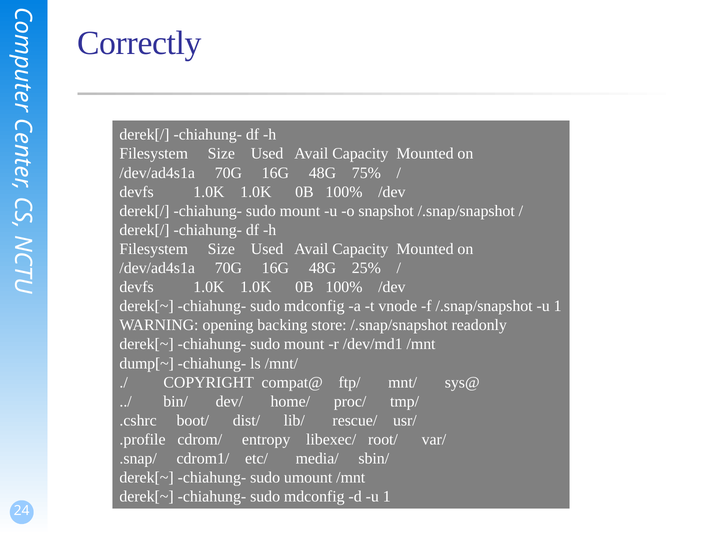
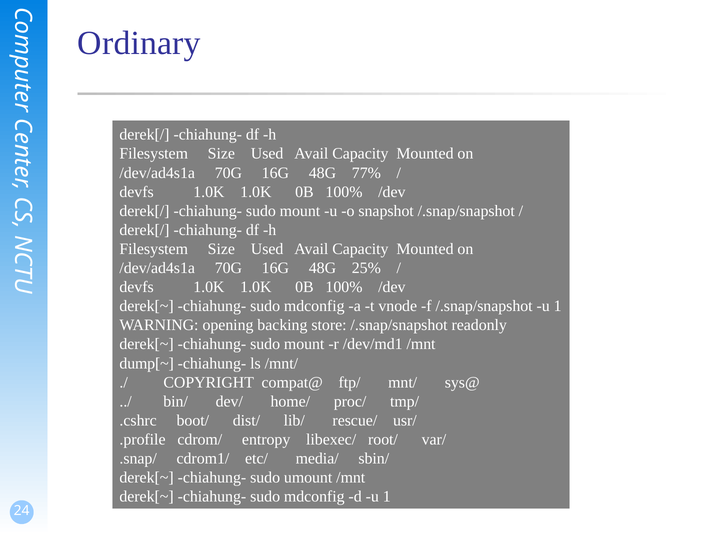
Correctly: Correctly -> Ordinary
75%: 75% -> 77%
